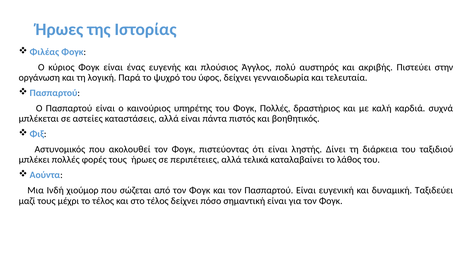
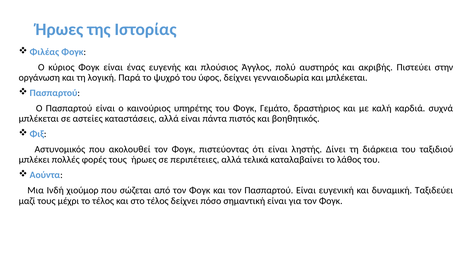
και τελευταία: τελευταία -> μπλέκεται
Φογκ Πολλές: Πολλές -> Γεμάτο
